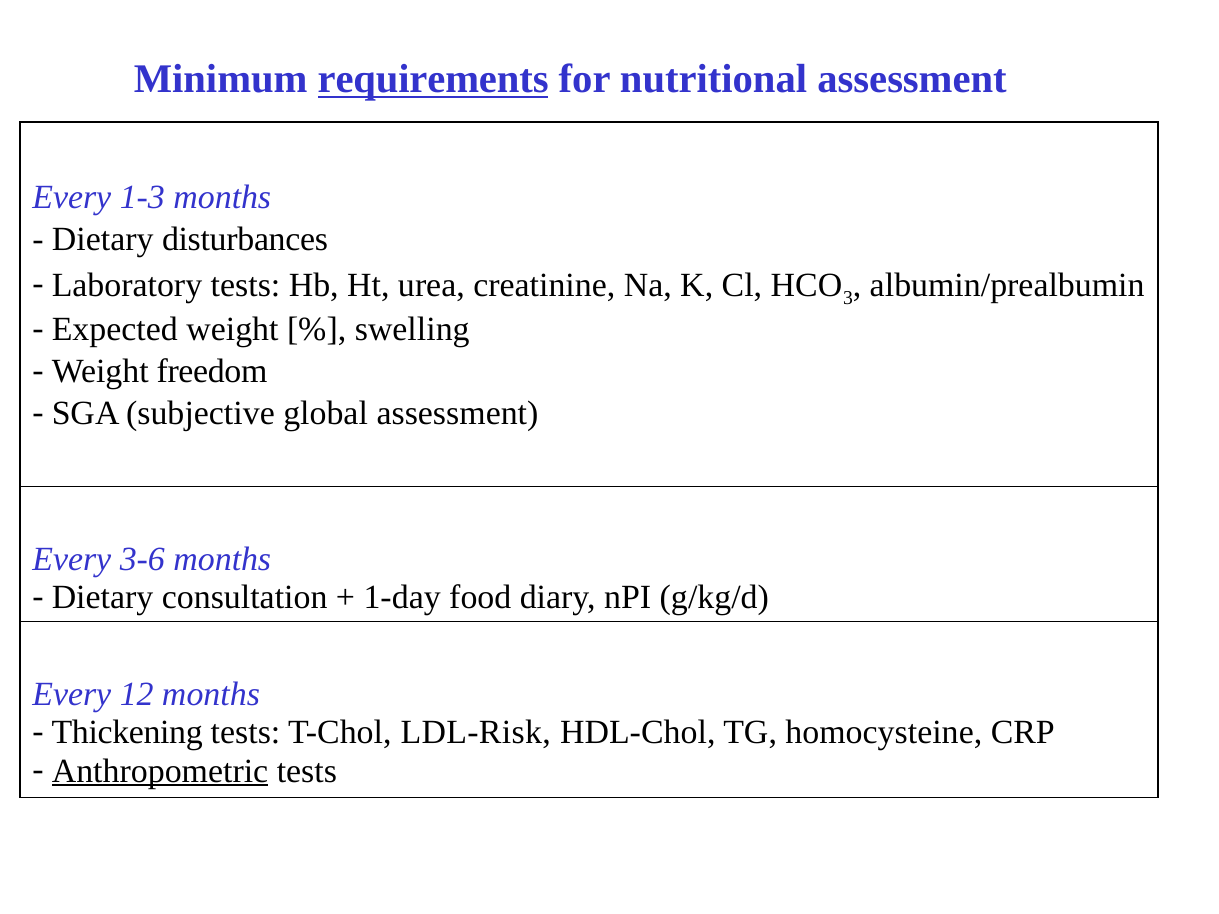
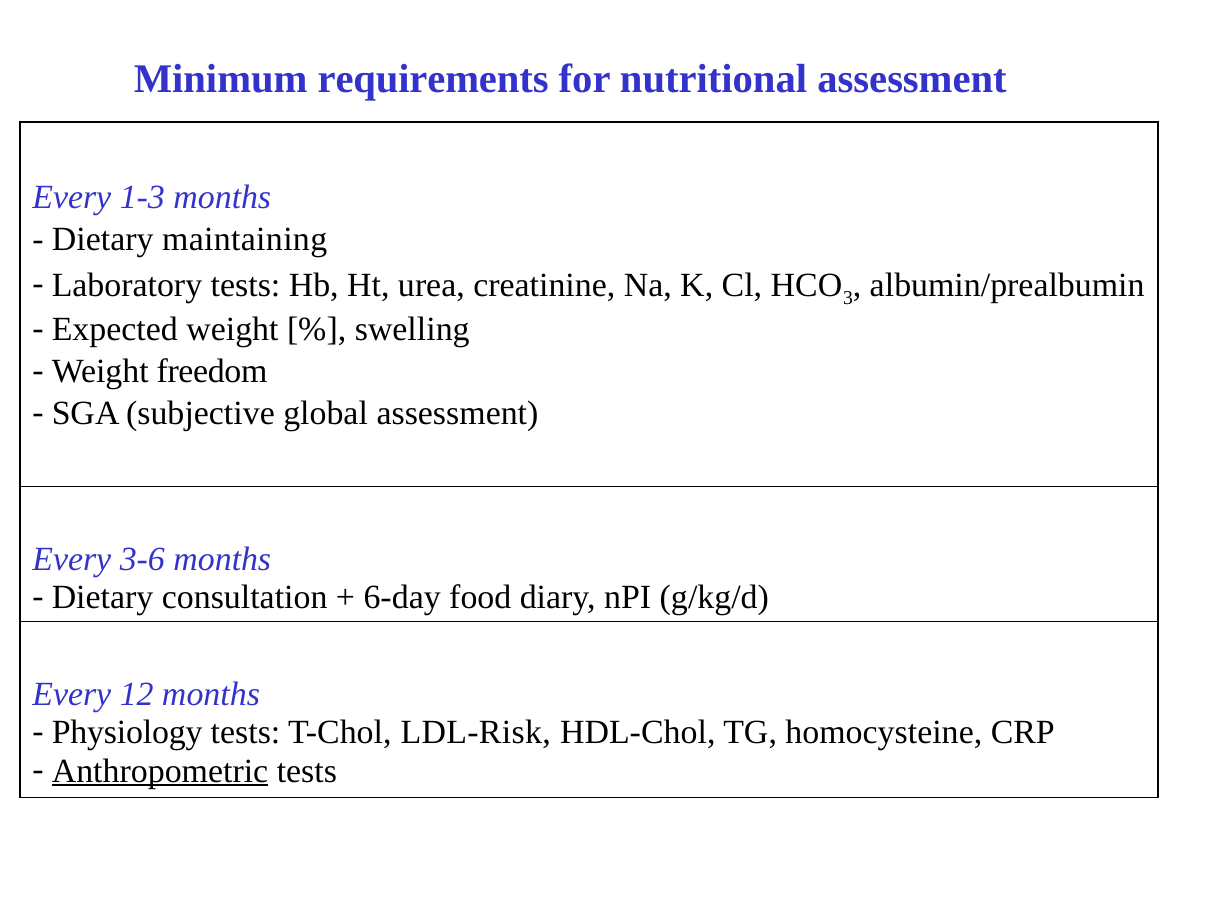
requirements underline: present -> none
disturbances: disturbances -> maintaining
1-day: 1-day -> 6-day
Thickening: Thickening -> Physiology
